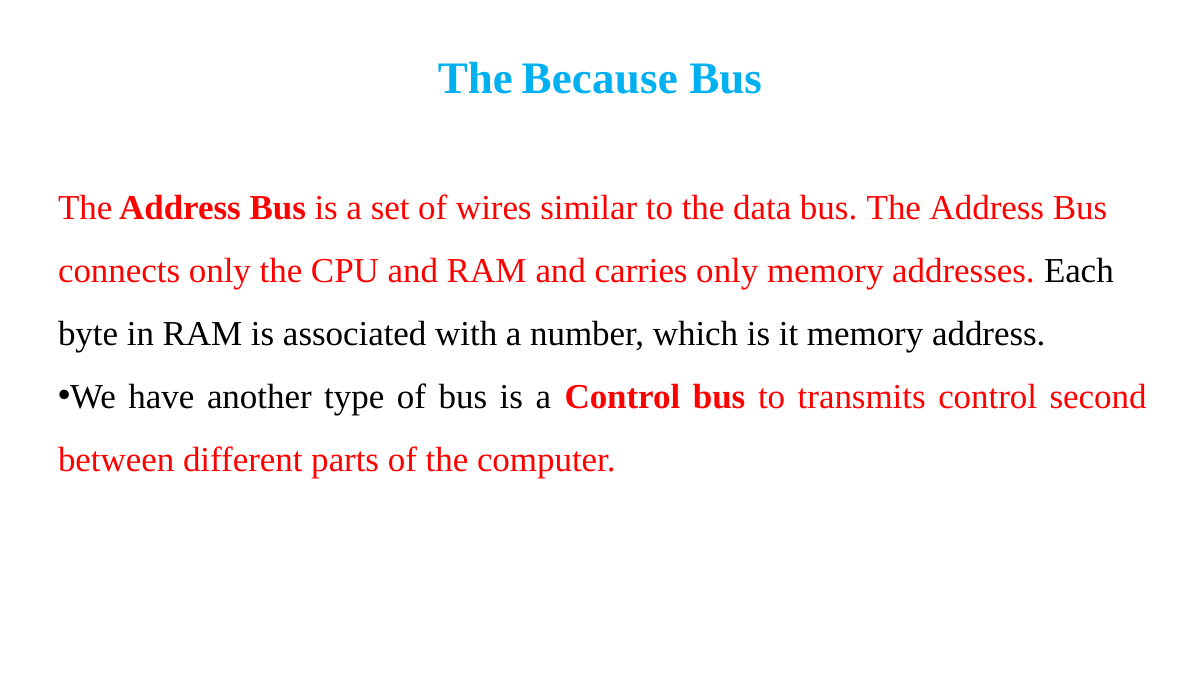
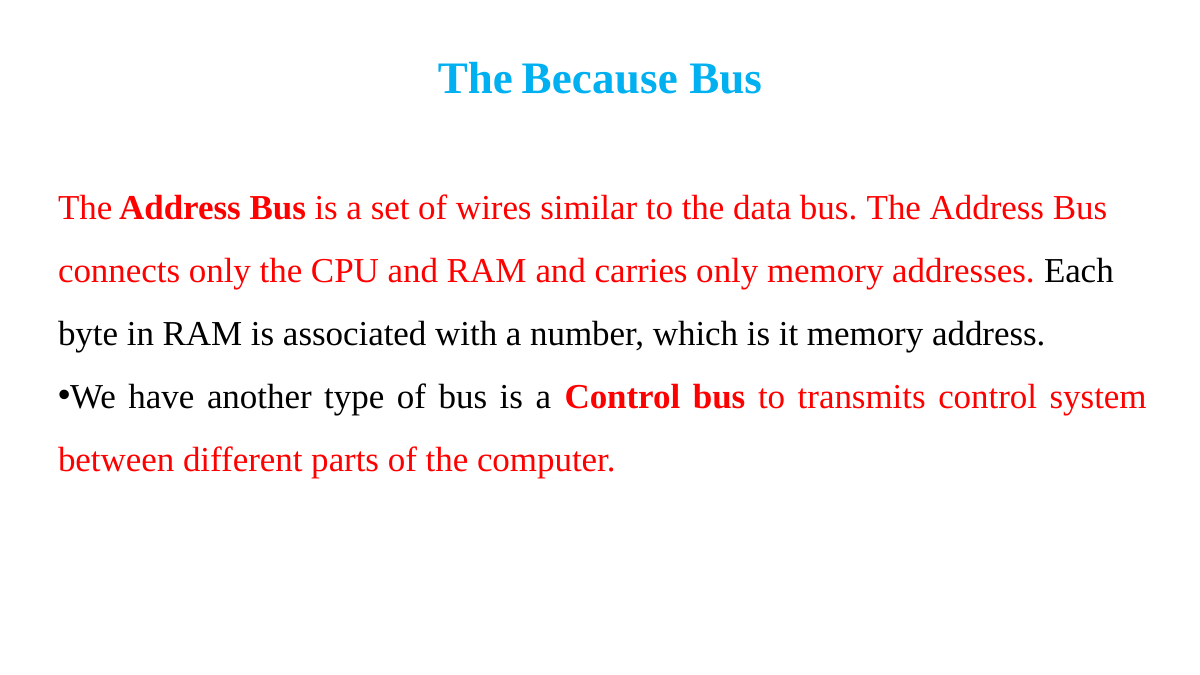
second: second -> system
